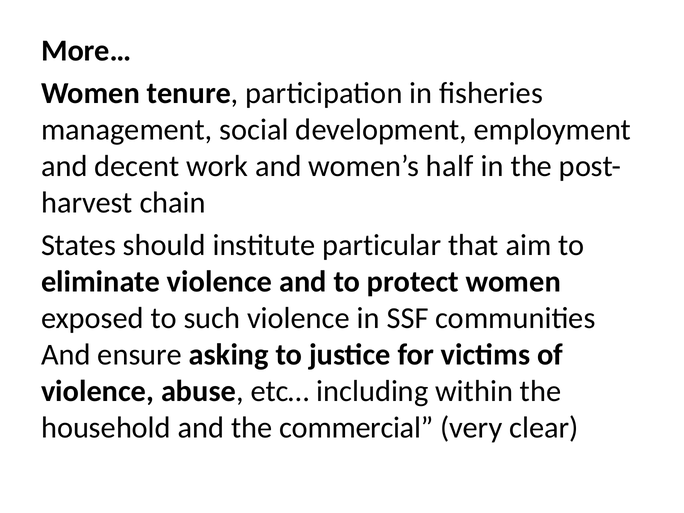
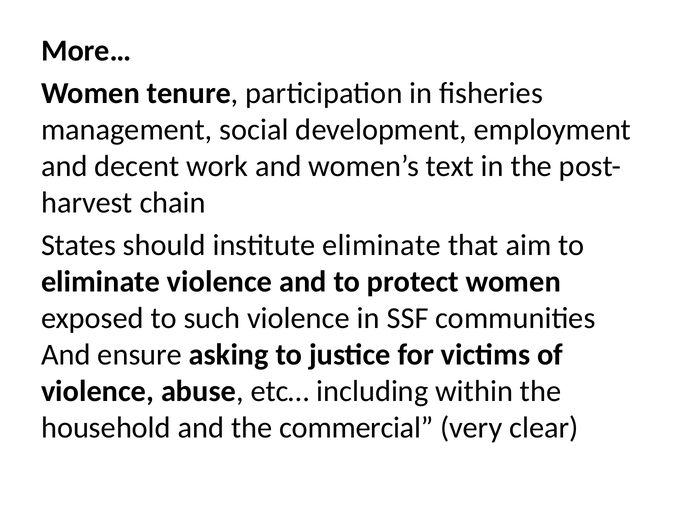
half: half -> text
institute particular: particular -> eliminate
